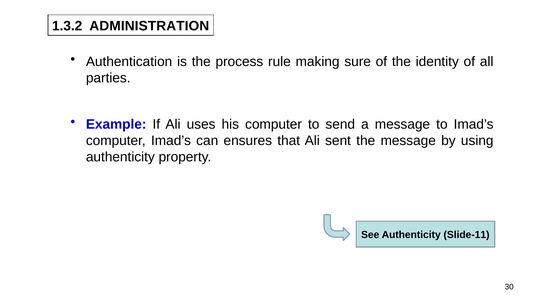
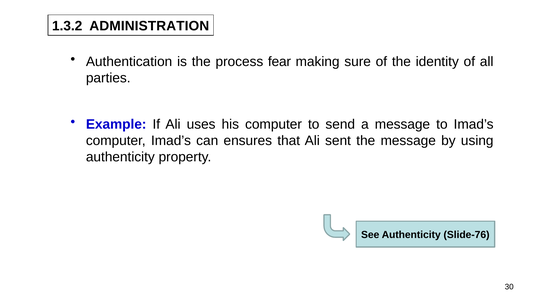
rule: rule -> fear
Slide-11: Slide-11 -> Slide-76
